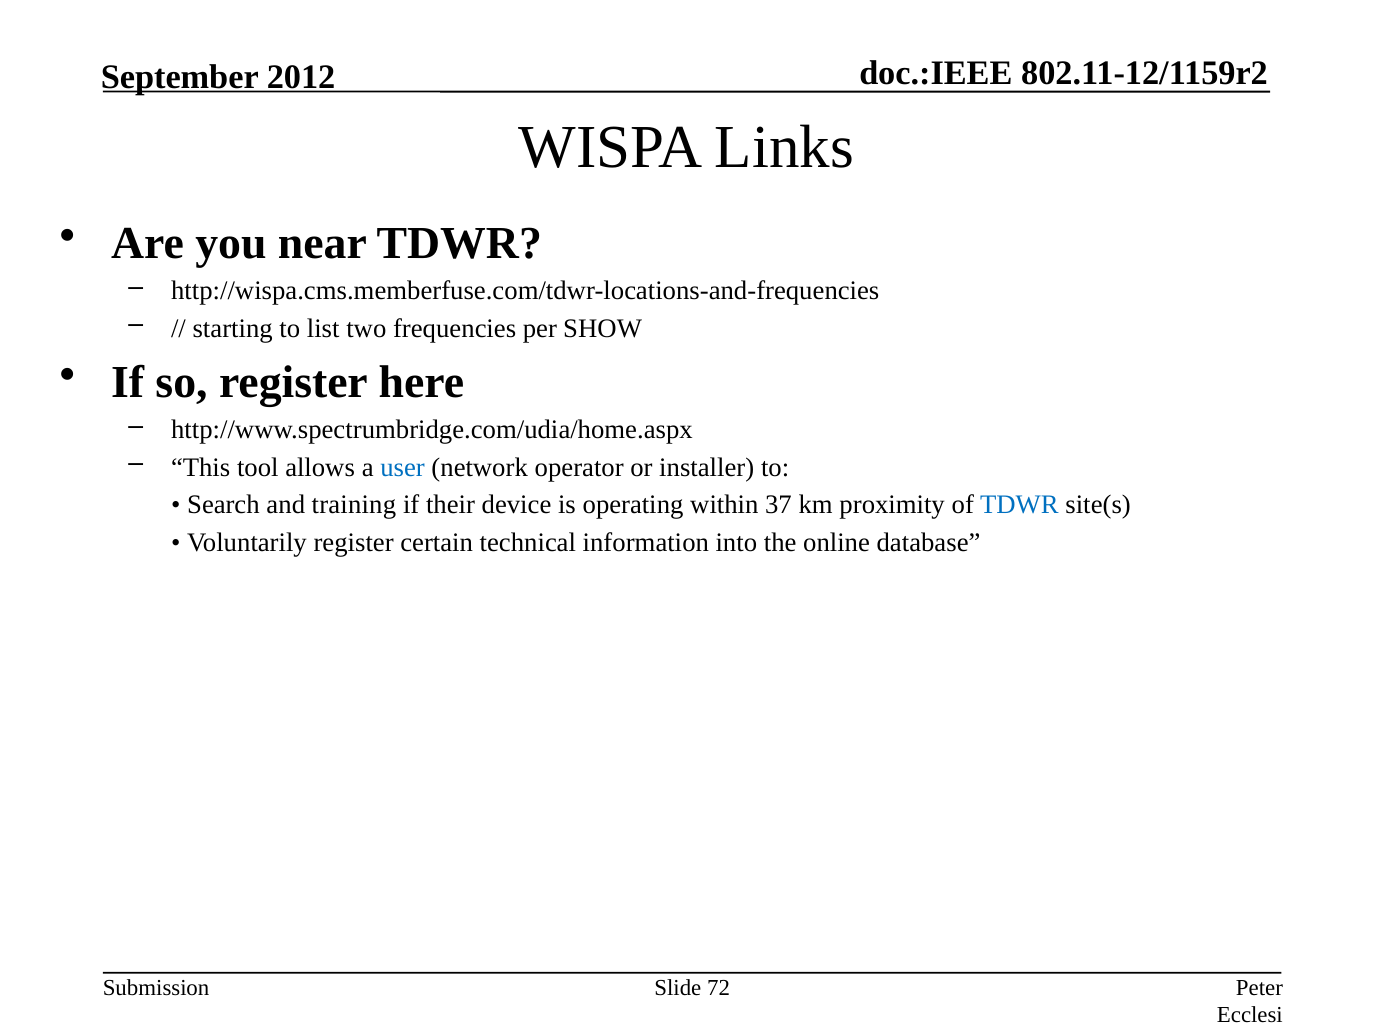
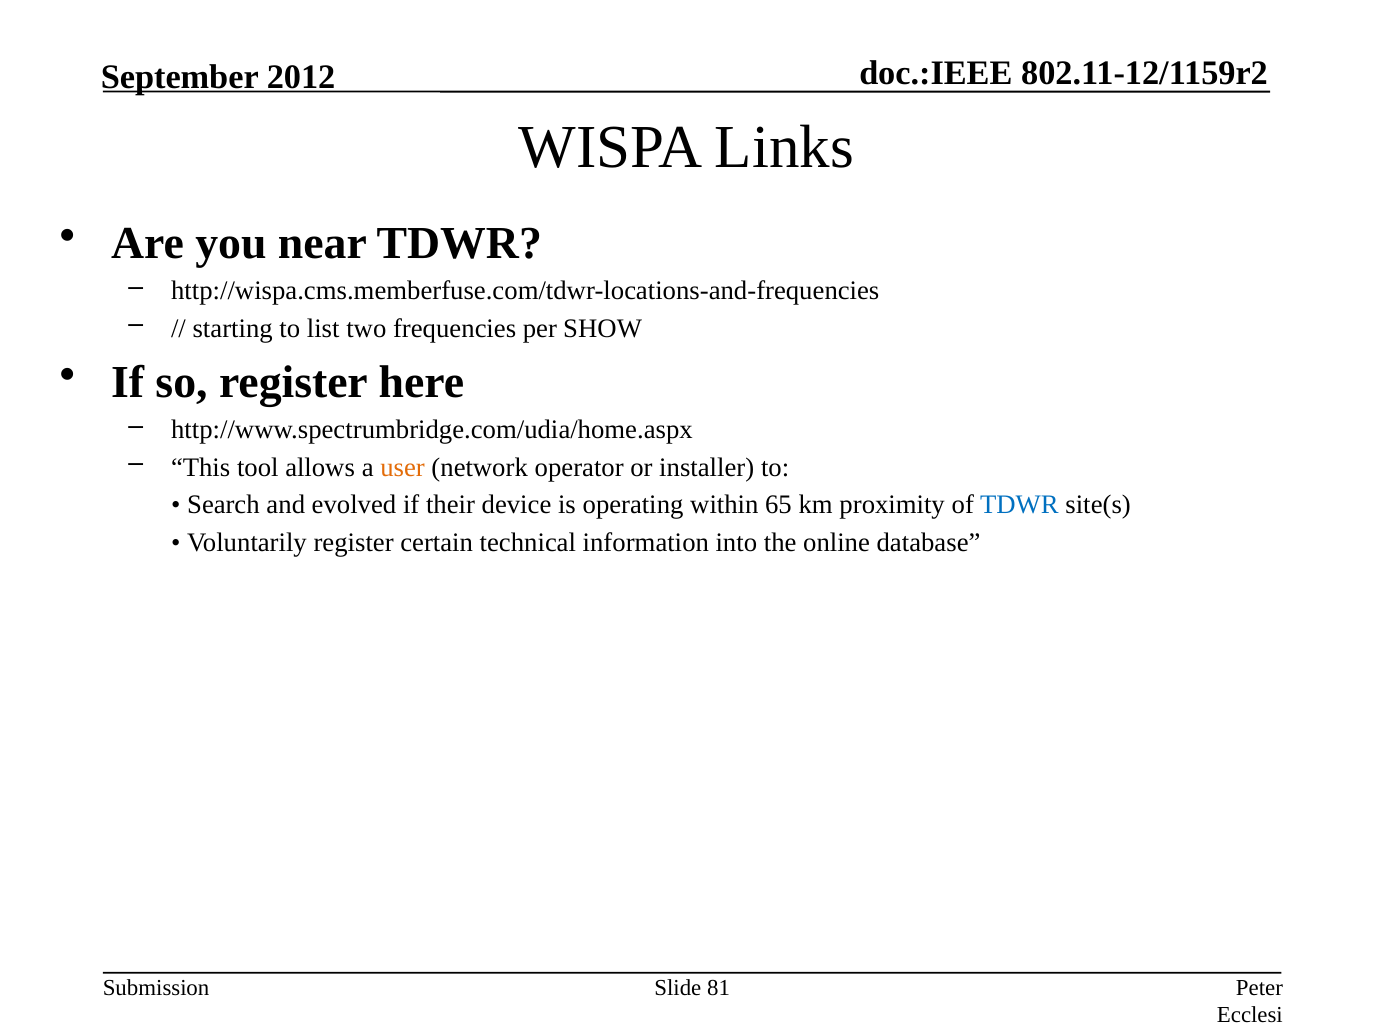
user colour: blue -> orange
training: training -> evolved
37: 37 -> 65
72: 72 -> 81
